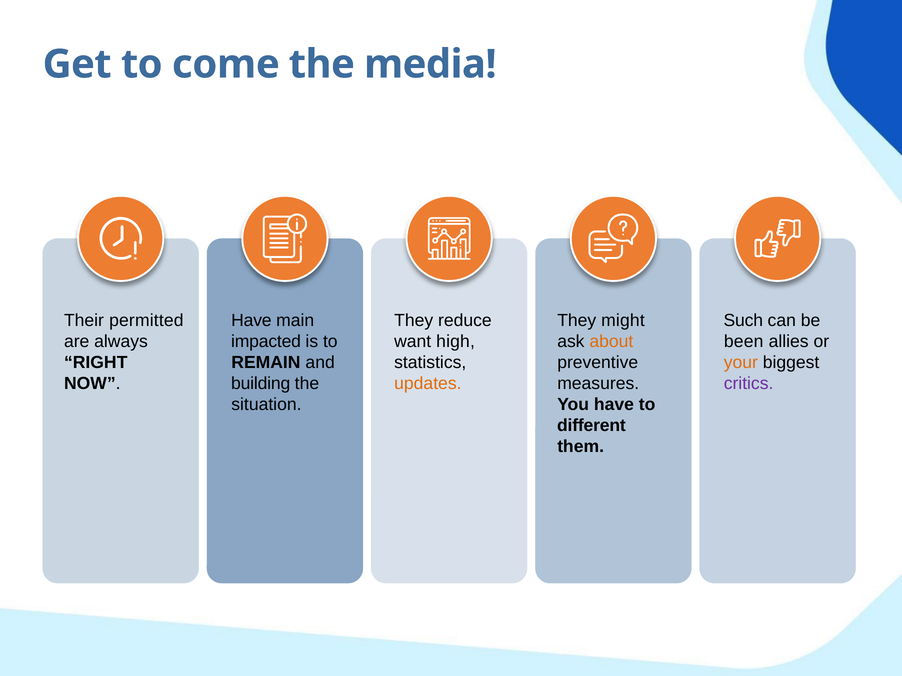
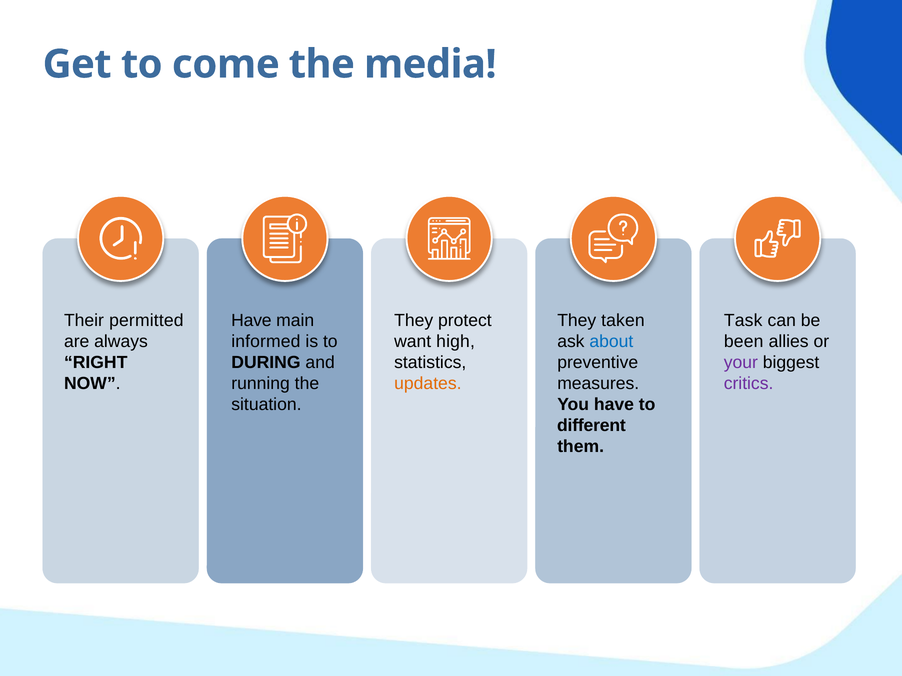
reduce: reduce -> protect
might: might -> taken
Such: Such -> Task
impacted: impacted -> informed
about colour: orange -> blue
your colour: orange -> purple
REMAIN: REMAIN -> DURING
building: building -> running
